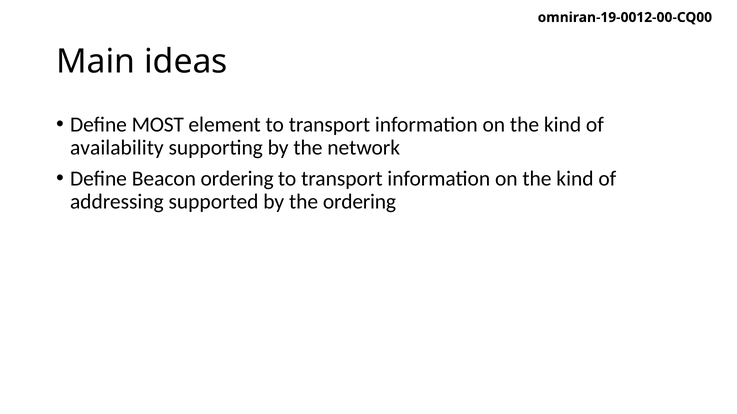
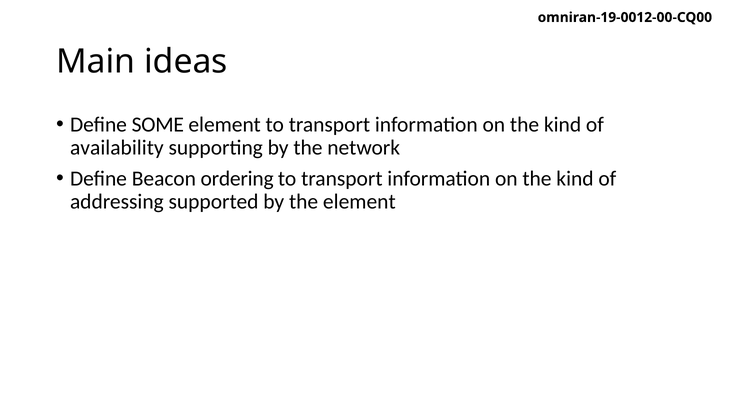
MOST: MOST -> SOME
the ordering: ordering -> element
